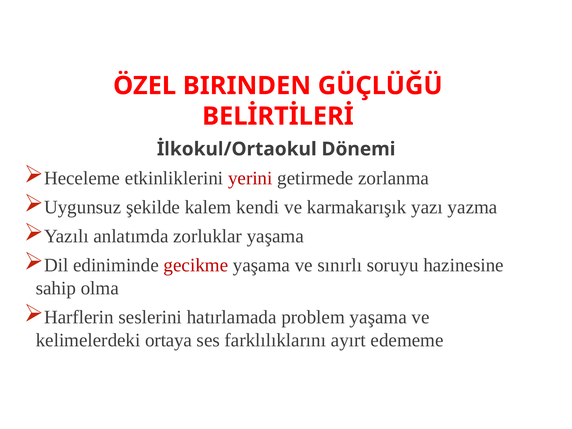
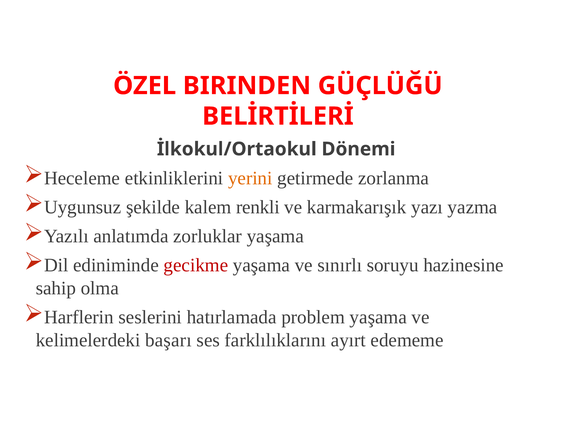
yerini colour: red -> orange
kendi: kendi -> renkli
ortaya: ortaya -> başarı
